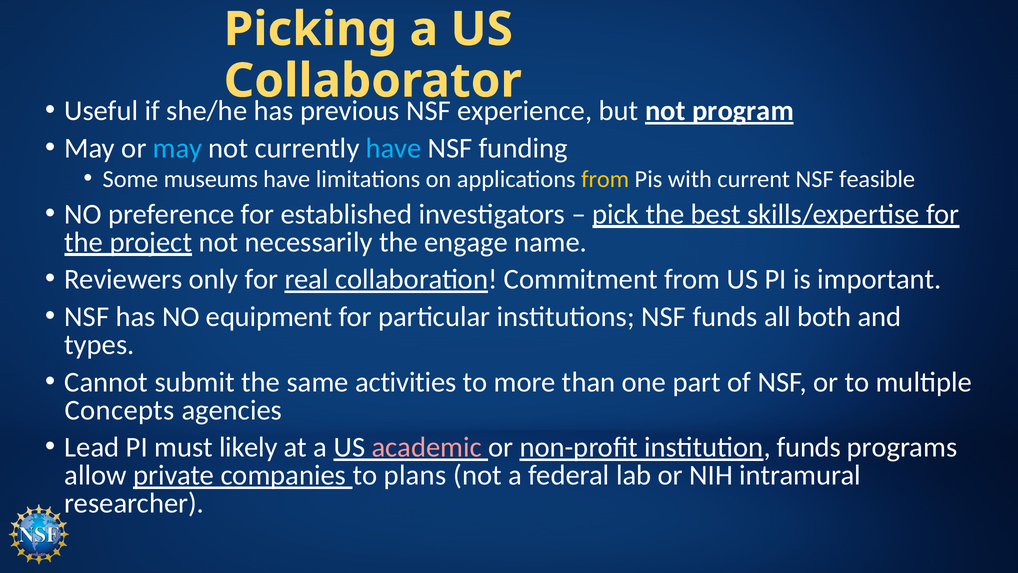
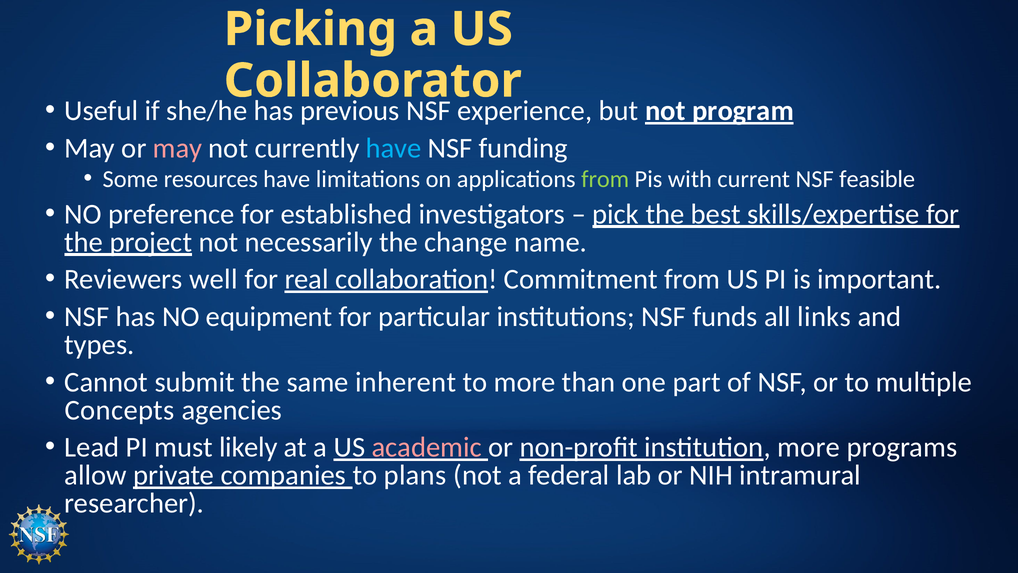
may at (178, 148) colour: light blue -> pink
museums: museums -> resources
from at (605, 179) colour: yellow -> light green
engage: engage -> change
only: only -> well
both: both -> links
activities: activities -> inherent
institution funds: funds -> more
